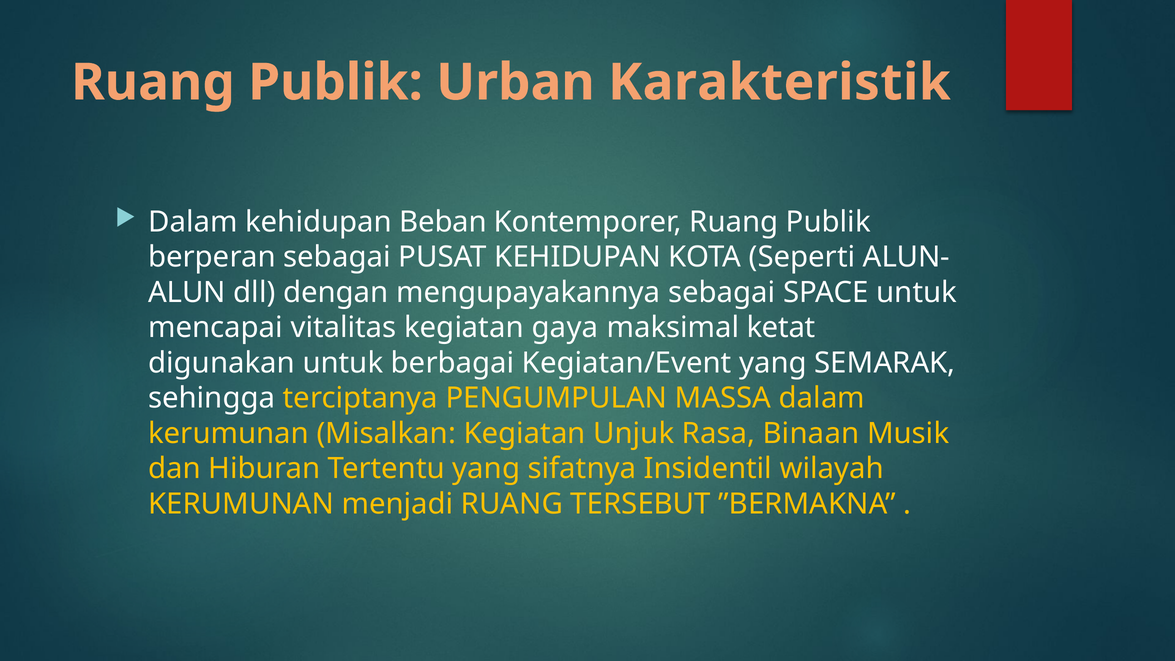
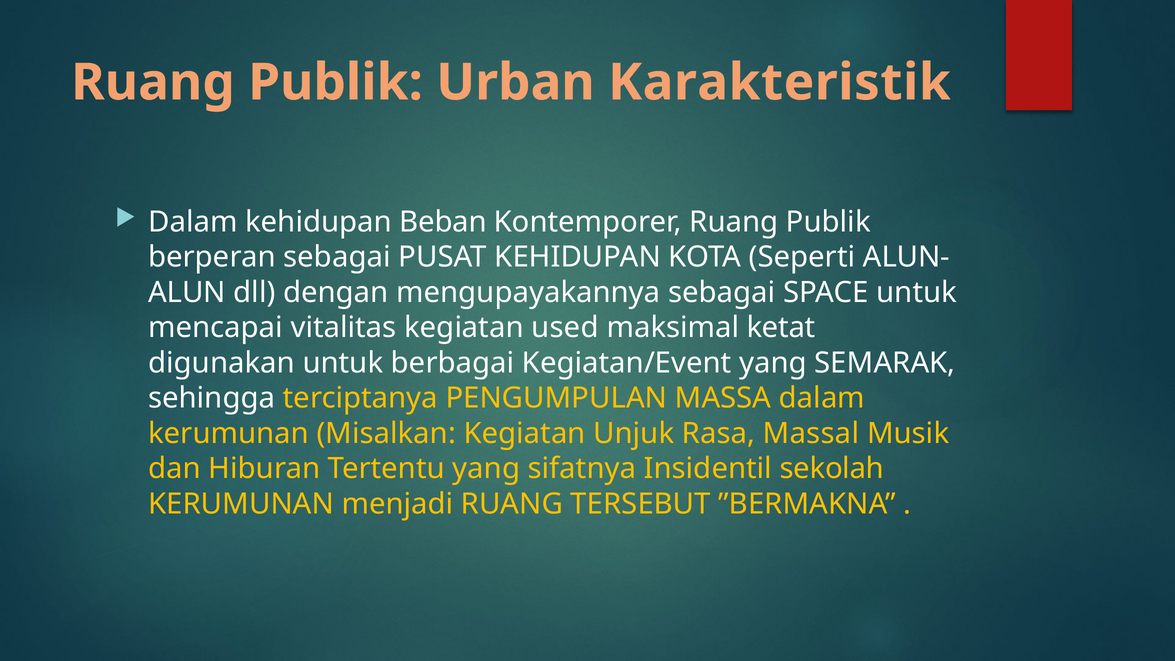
gaya: gaya -> used
Binaan: Binaan -> Massal
wilayah: wilayah -> sekolah
